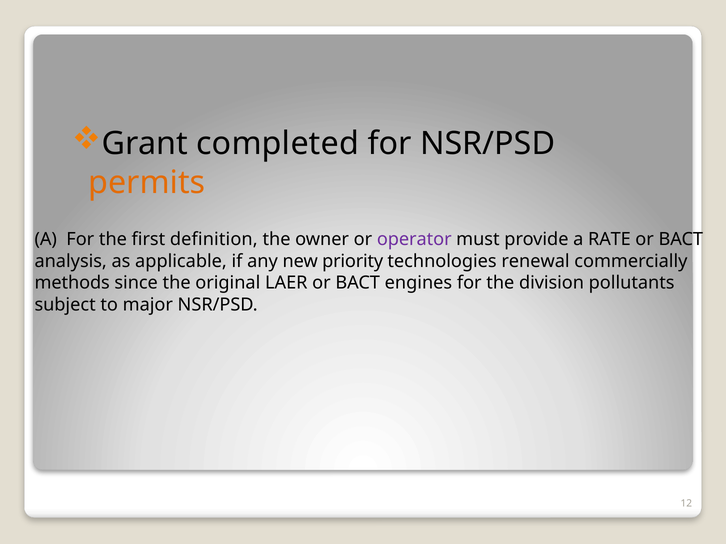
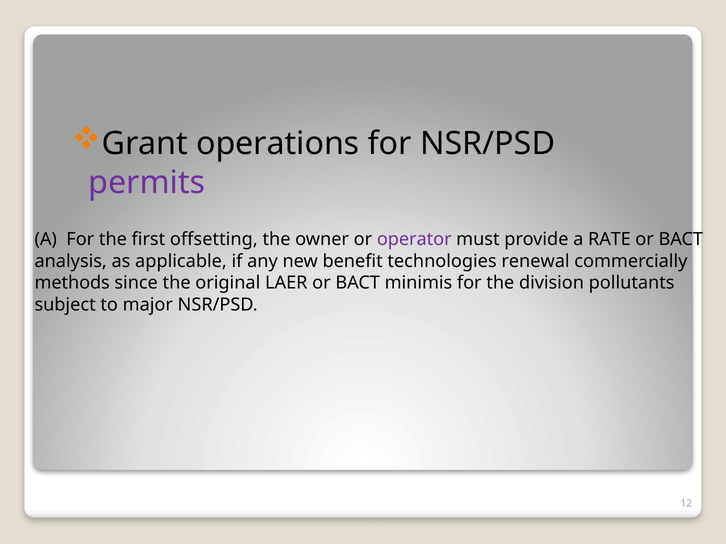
completed: completed -> operations
permits colour: orange -> purple
definition: definition -> offsetting
priority: priority -> benefit
engines: engines -> minimis
